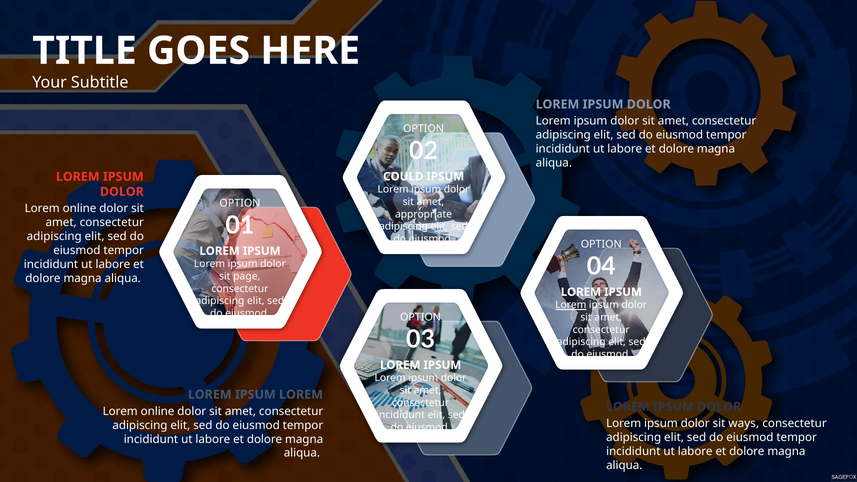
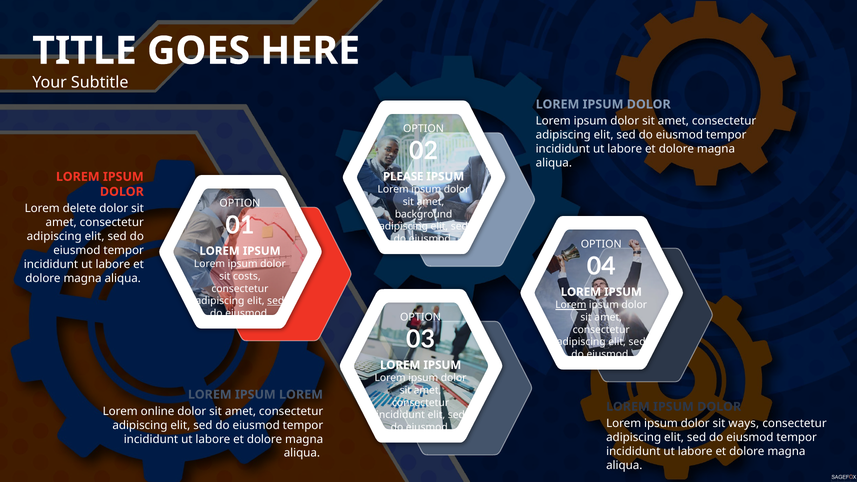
COULD: COULD -> PLEASE
online at (80, 209): online -> delete
appropriate: appropriate -> background
page: page -> costs
sed at (276, 301) underline: none -> present
